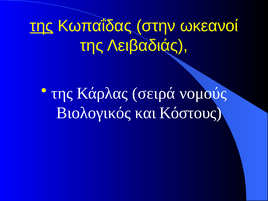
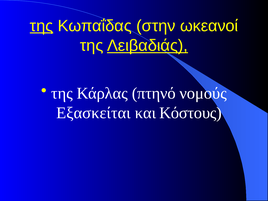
Λειβαδιάς underline: none -> present
σειρά: σειρά -> πτηνό
Βιολογικός: Βιολογικός -> Εξασκείται
